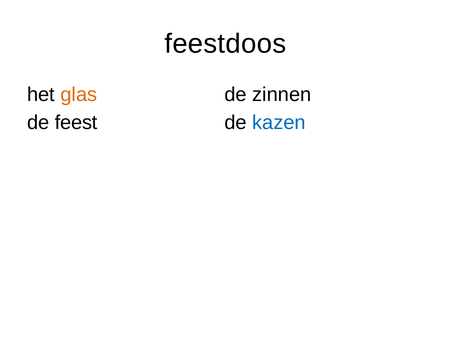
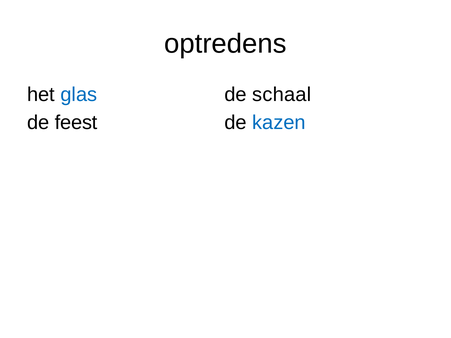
feestdoos: feestdoos -> optredens
glas colour: orange -> blue
zinnen: zinnen -> schaal
